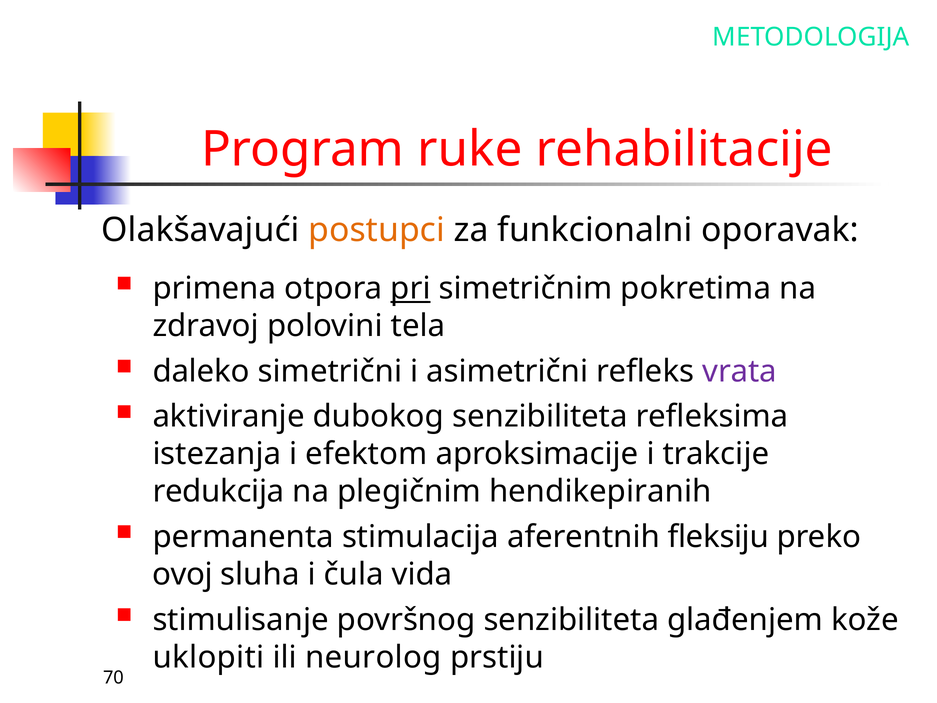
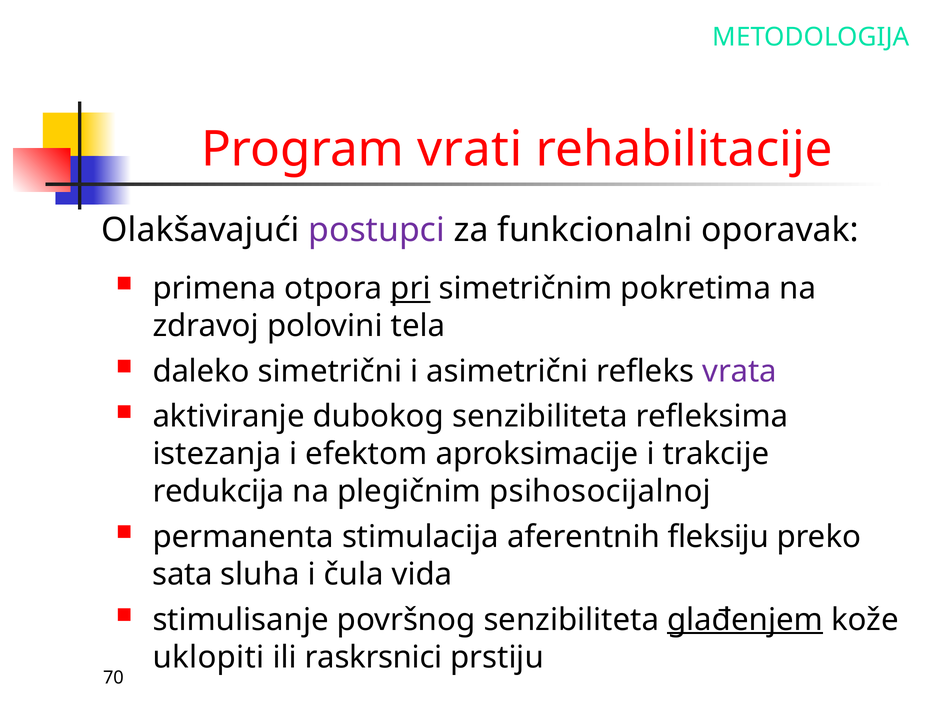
ruke: ruke -> vrati
postupci colour: orange -> purple
hendikepiranih: hendikepiranih -> psihosocijalnoj
ovoj: ovoj -> sata
glađenjem underline: none -> present
neurolog: neurolog -> raskrsnici
